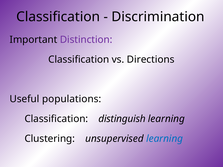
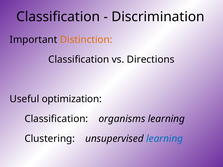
Distinction colour: purple -> orange
populations: populations -> optimization
distinguish: distinguish -> organisms
